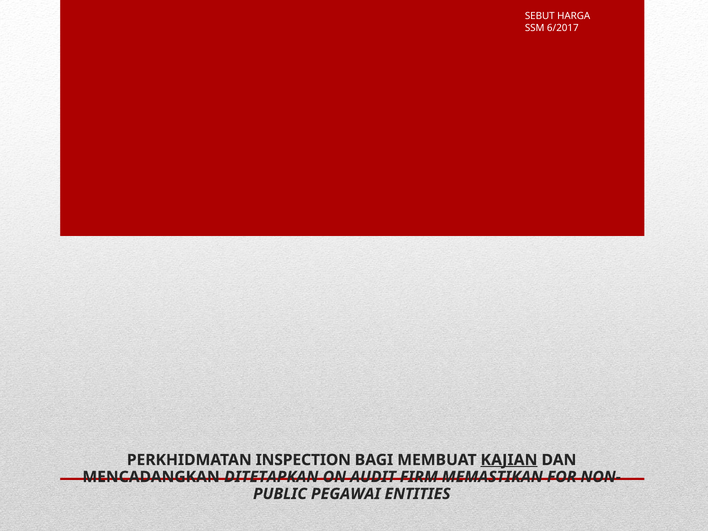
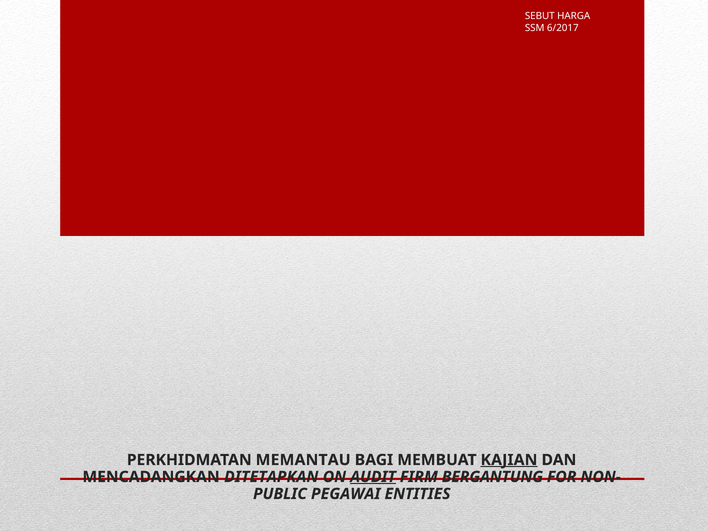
INSPECTION: INSPECTION -> MEMANTAU
AUDIT underline: none -> present
MEMASTIKAN: MEMASTIKAN -> BERGANTUNG
